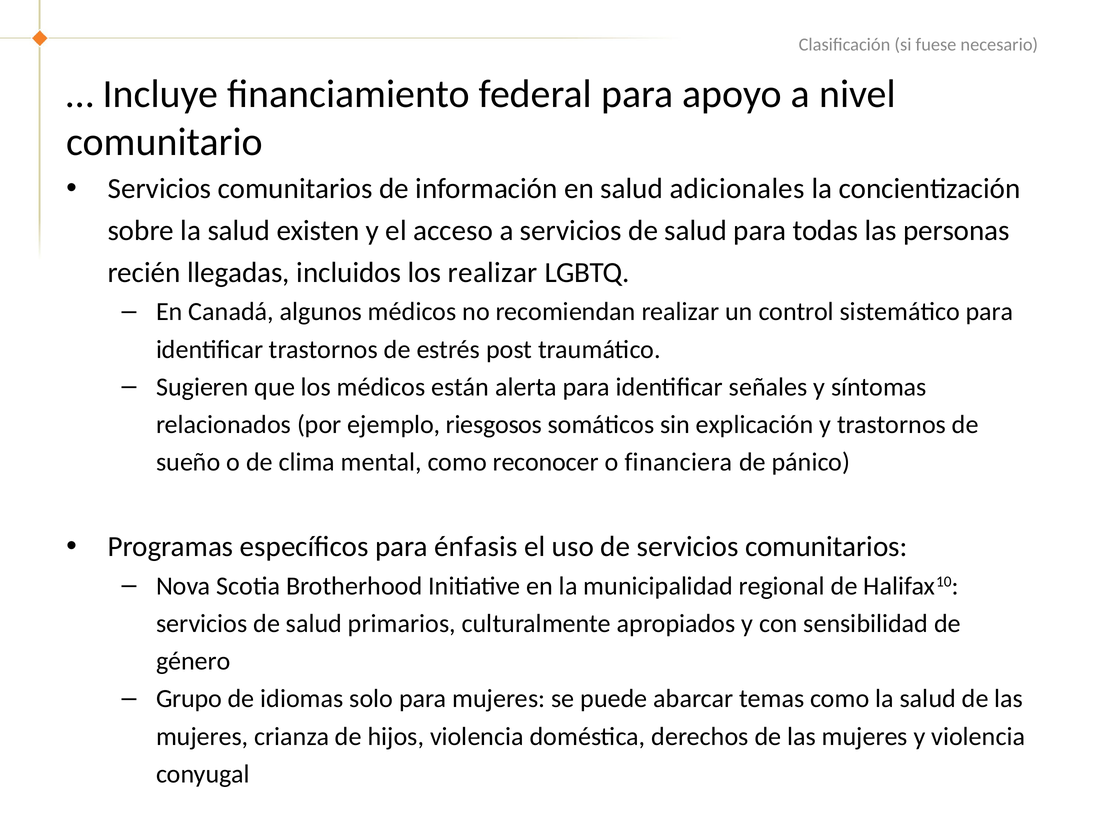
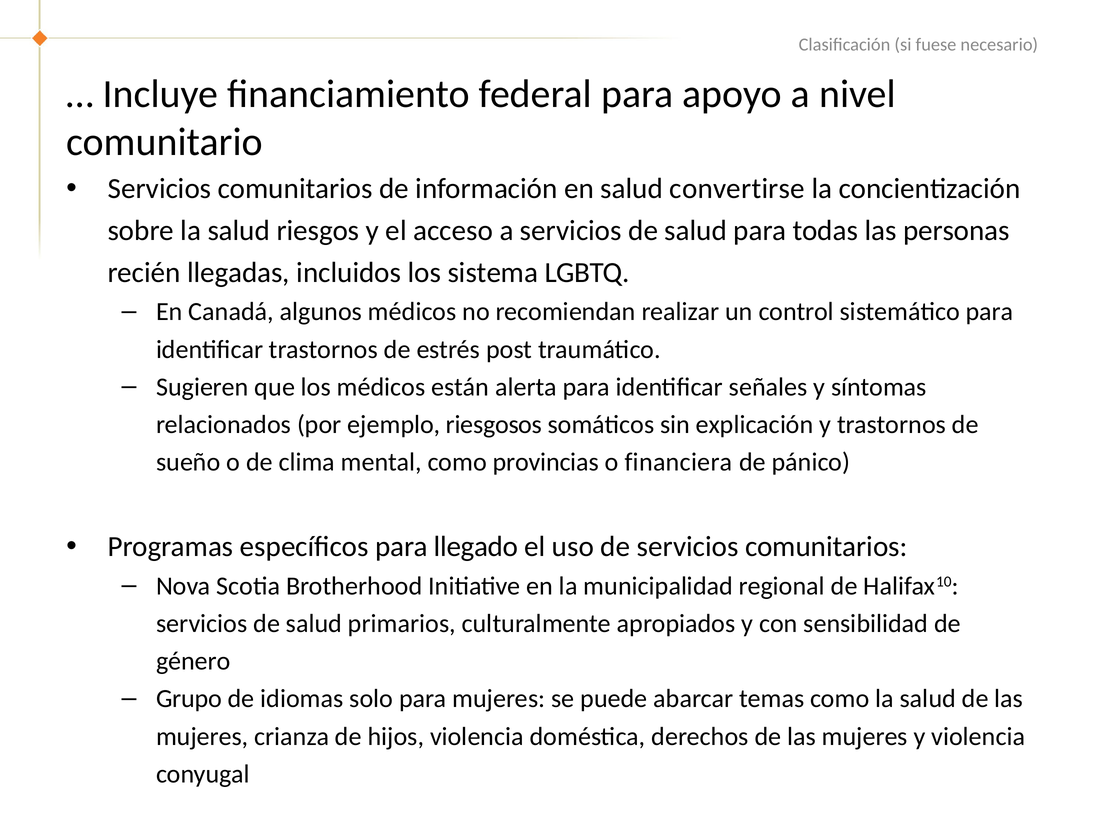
adicionales: adicionales -> convertirse
existen: existen -> riesgos
los realizar: realizar -> sistema
reconocer: reconocer -> provincias
énfasis: énfasis -> llegado
